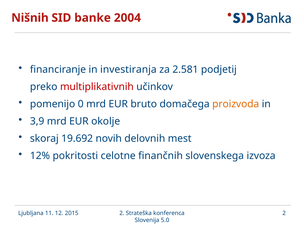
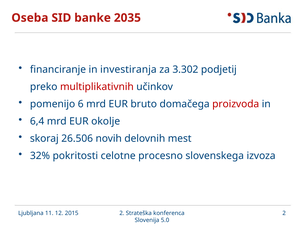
Nišnih: Nišnih -> Oseba
2004: 2004 -> 2035
2.581: 2.581 -> 3.302
0: 0 -> 6
proizvoda colour: orange -> red
3,9: 3,9 -> 6,4
19.692: 19.692 -> 26.506
12%: 12% -> 32%
finančnih: finančnih -> procesno
